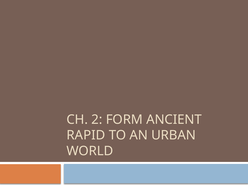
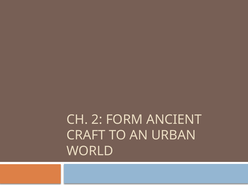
RAPID: RAPID -> CRAFT
